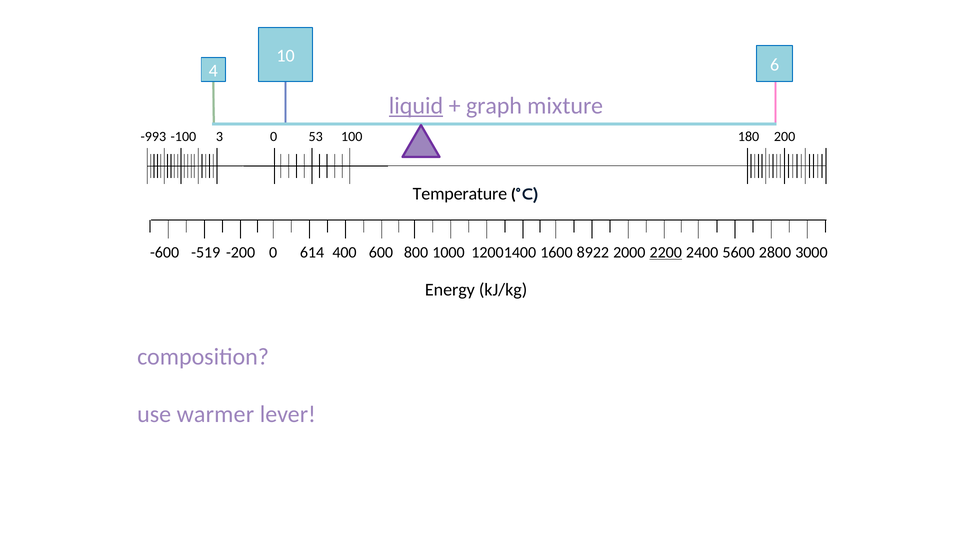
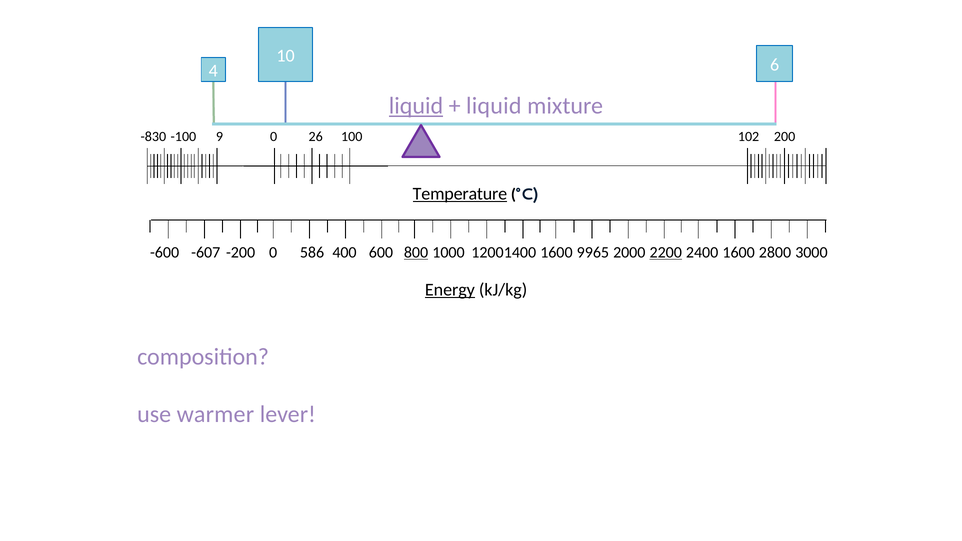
graph at (494, 106): graph -> liquid
-993: -993 -> -830
3: 3 -> 9
53: 53 -> 26
180: 180 -> 102
Temperature underline: none -> present
-519: -519 -> -607
614: 614 -> 586
800 underline: none -> present
8922: 8922 -> 9965
2400 5600: 5600 -> 1600
Energy underline: none -> present
